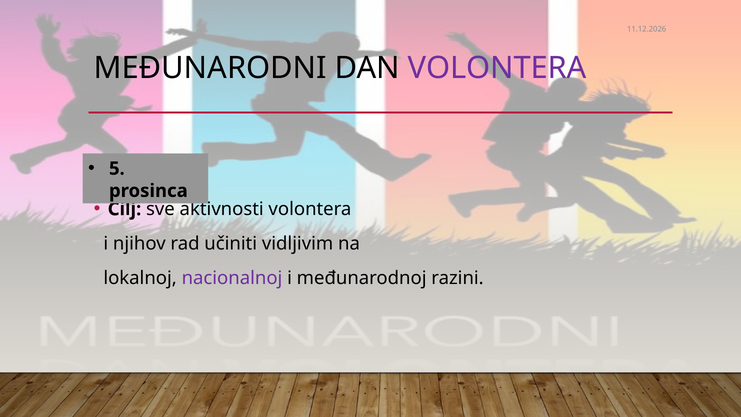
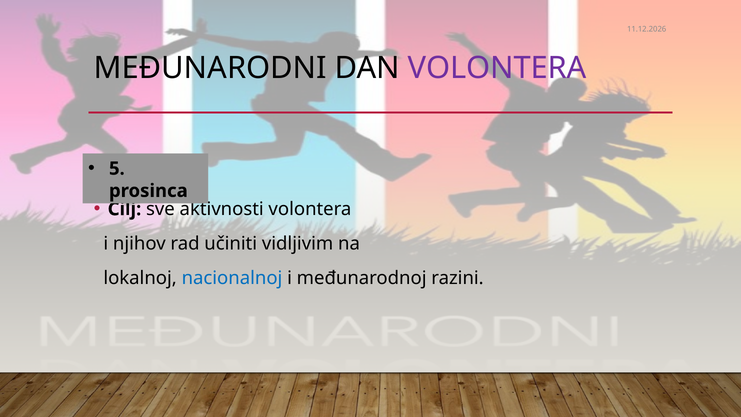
nacionalnoj colour: purple -> blue
